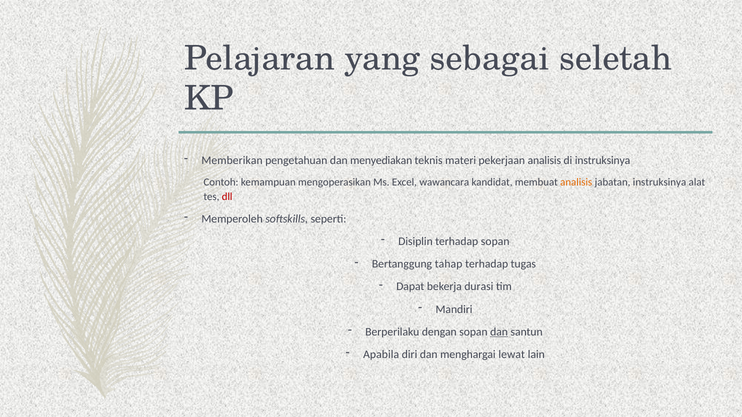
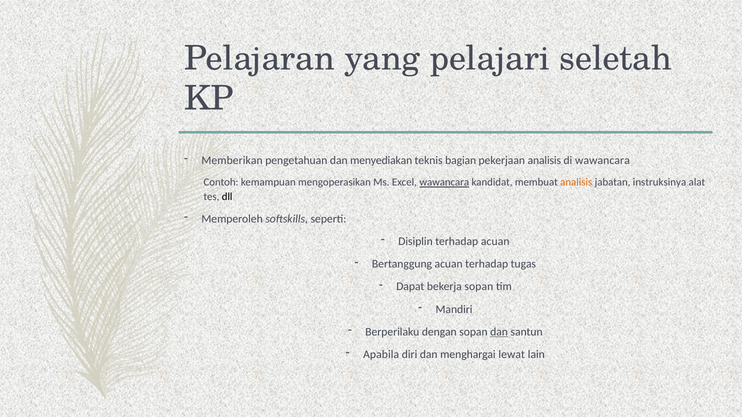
sebagai: sebagai -> pelajari
materi: materi -> bagian
di instruksinya: instruksinya -> wawancara
wawancara at (444, 182) underline: none -> present
dll colour: red -> black
terhadap sopan: sopan -> acuan
Bertanggung tahap: tahap -> acuan
bekerja durasi: durasi -> sopan
